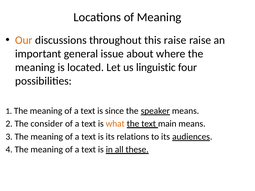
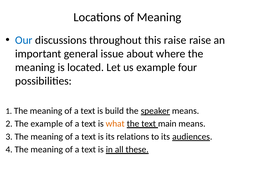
Our colour: orange -> blue
us linguistic: linguistic -> example
since: since -> build
The consider: consider -> example
